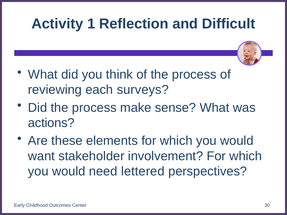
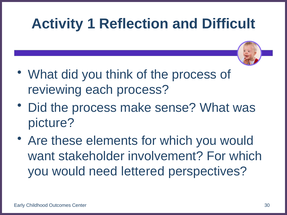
each surveys: surveys -> process
actions: actions -> picture
